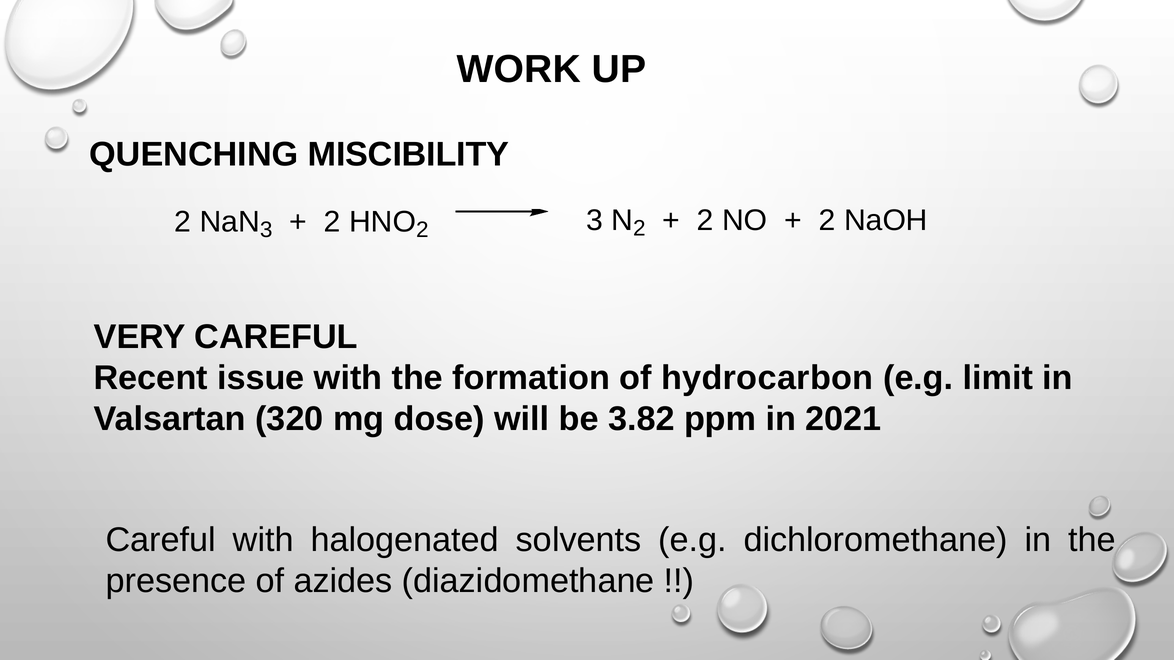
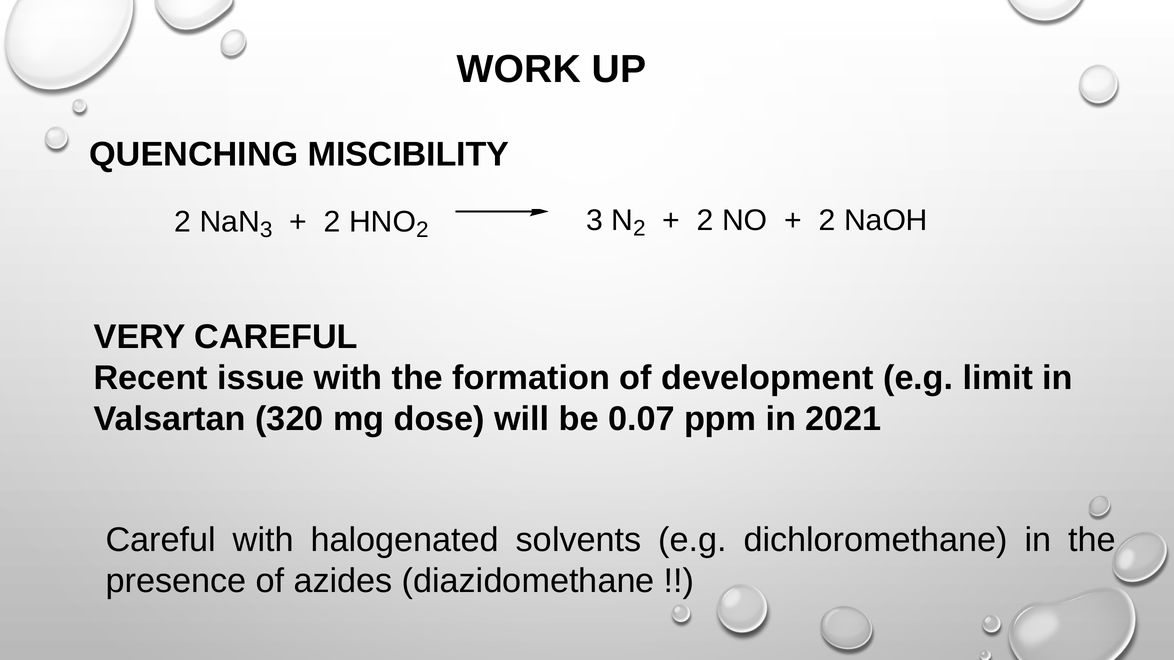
hydrocarbon: hydrocarbon -> development
3.82: 3.82 -> 0.07
